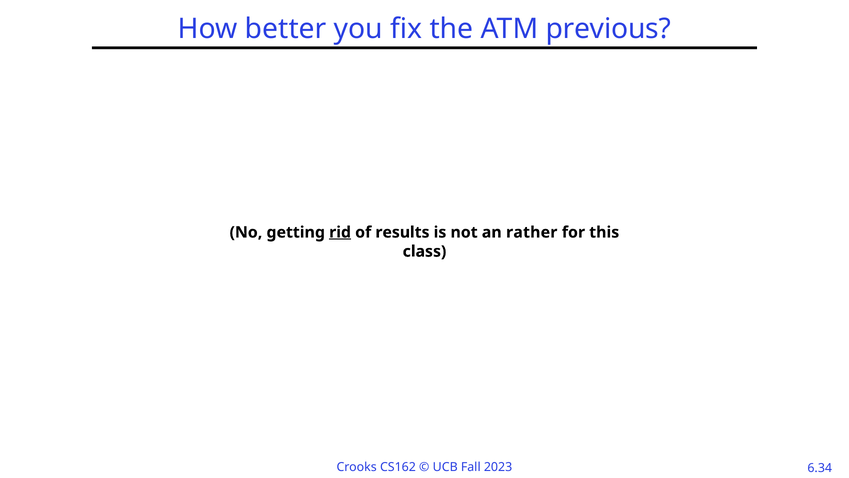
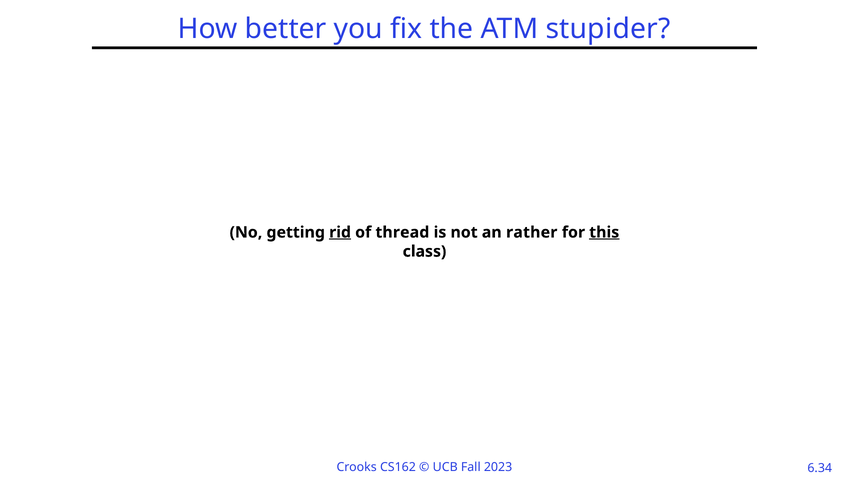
previous: previous -> stupider
results: results -> thread
this underline: none -> present
